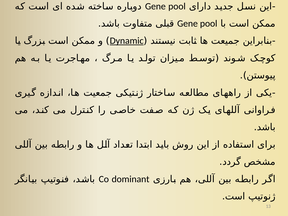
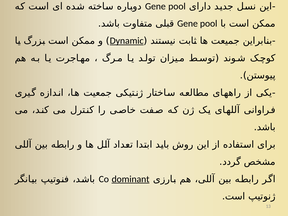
dominant underline: none -> present
